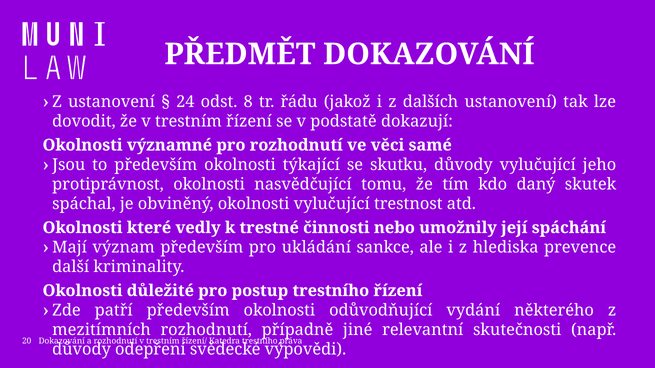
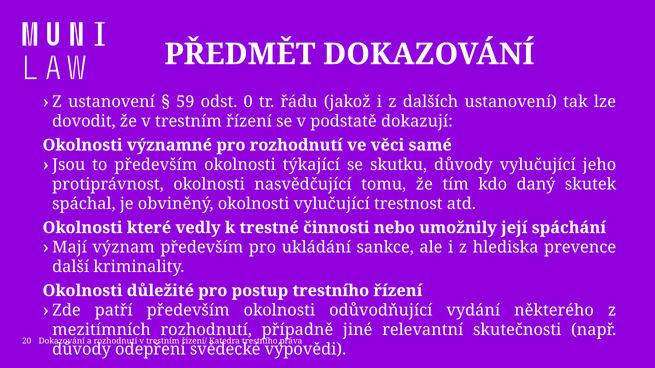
24: 24 -> 59
8: 8 -> 0
